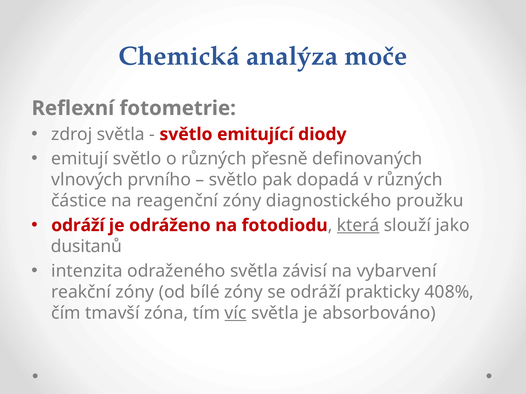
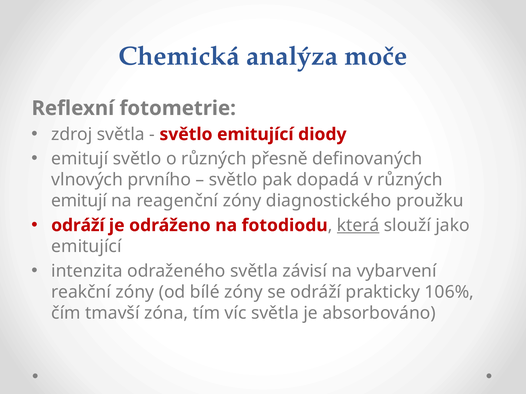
částice at (79, 201): částice -> emitují
dusitanů at (87, 247): dusitanů -> emitující
408%: 408% -> 106%
víc underline: present -> none
